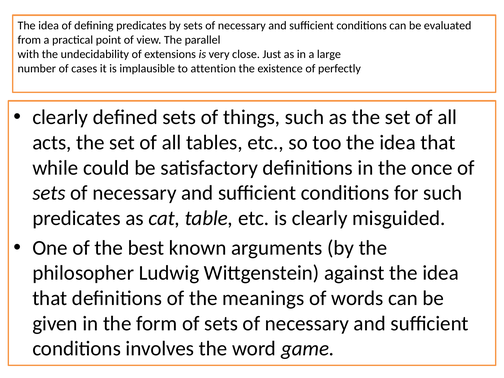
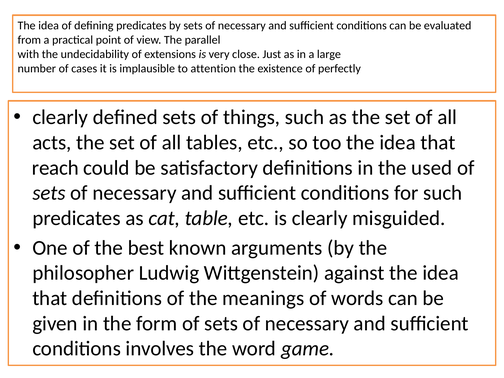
while: while -> reach
once: once -> used
